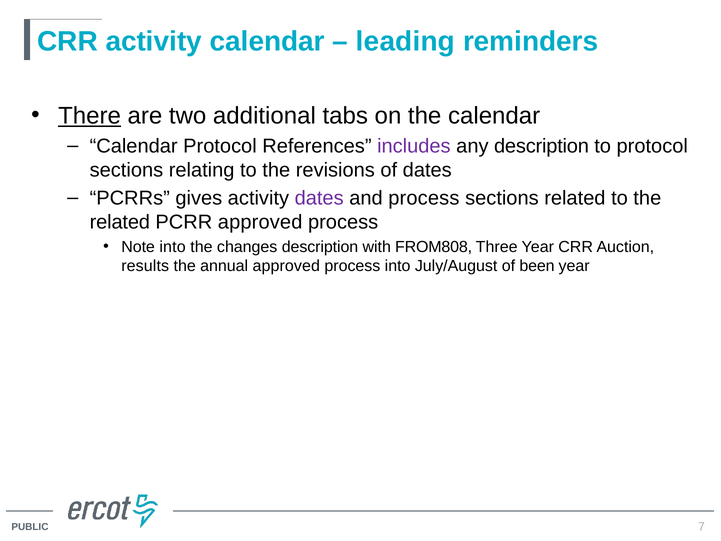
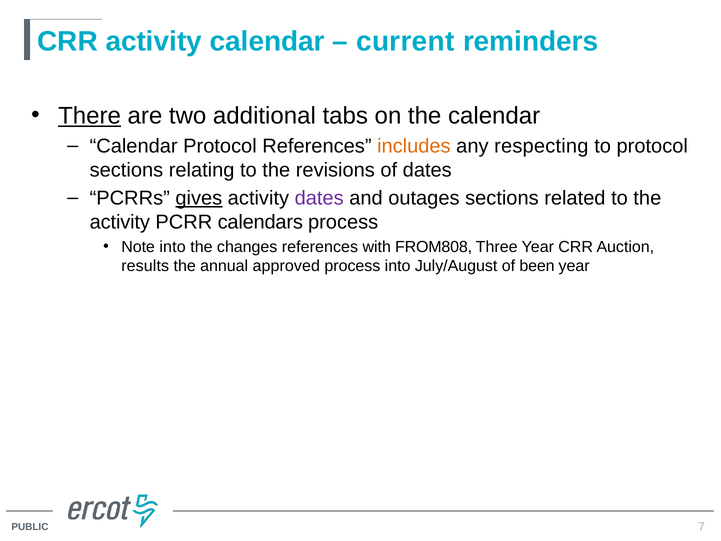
leading: leading -> current
includes colour: purple -> orange
any description: description -> respecting
gives underline: none -> present
and process: process -> outages
related at (120, 222): related -> activity
PCRR approved: approved -> calendars
changes description: description -> references
